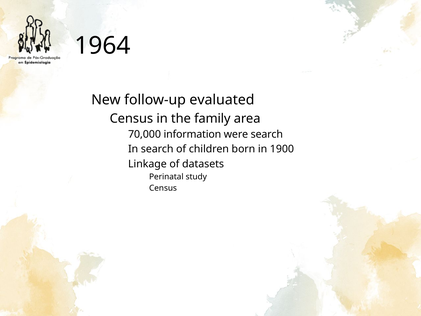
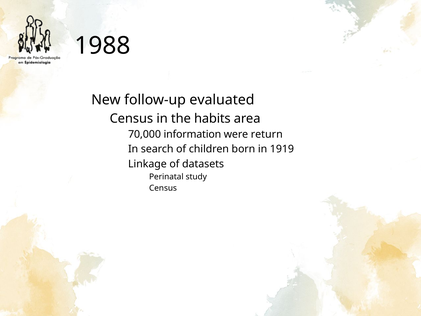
1964: 1964 -> 1988
family: family -> habits
were search: search -> return
1900: 1900 -> 1919
